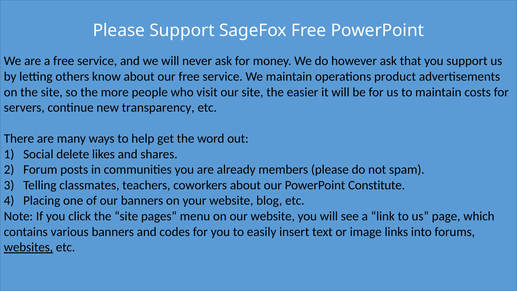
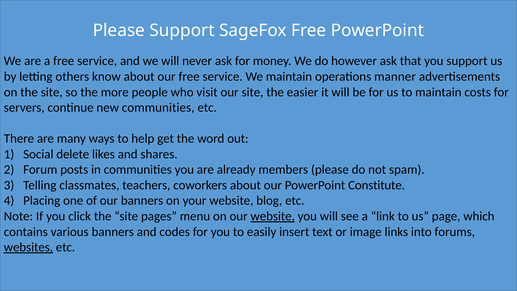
product: product -> manner
new transparency: transparency -> communities
website at (273, 216) underline: none -> present
